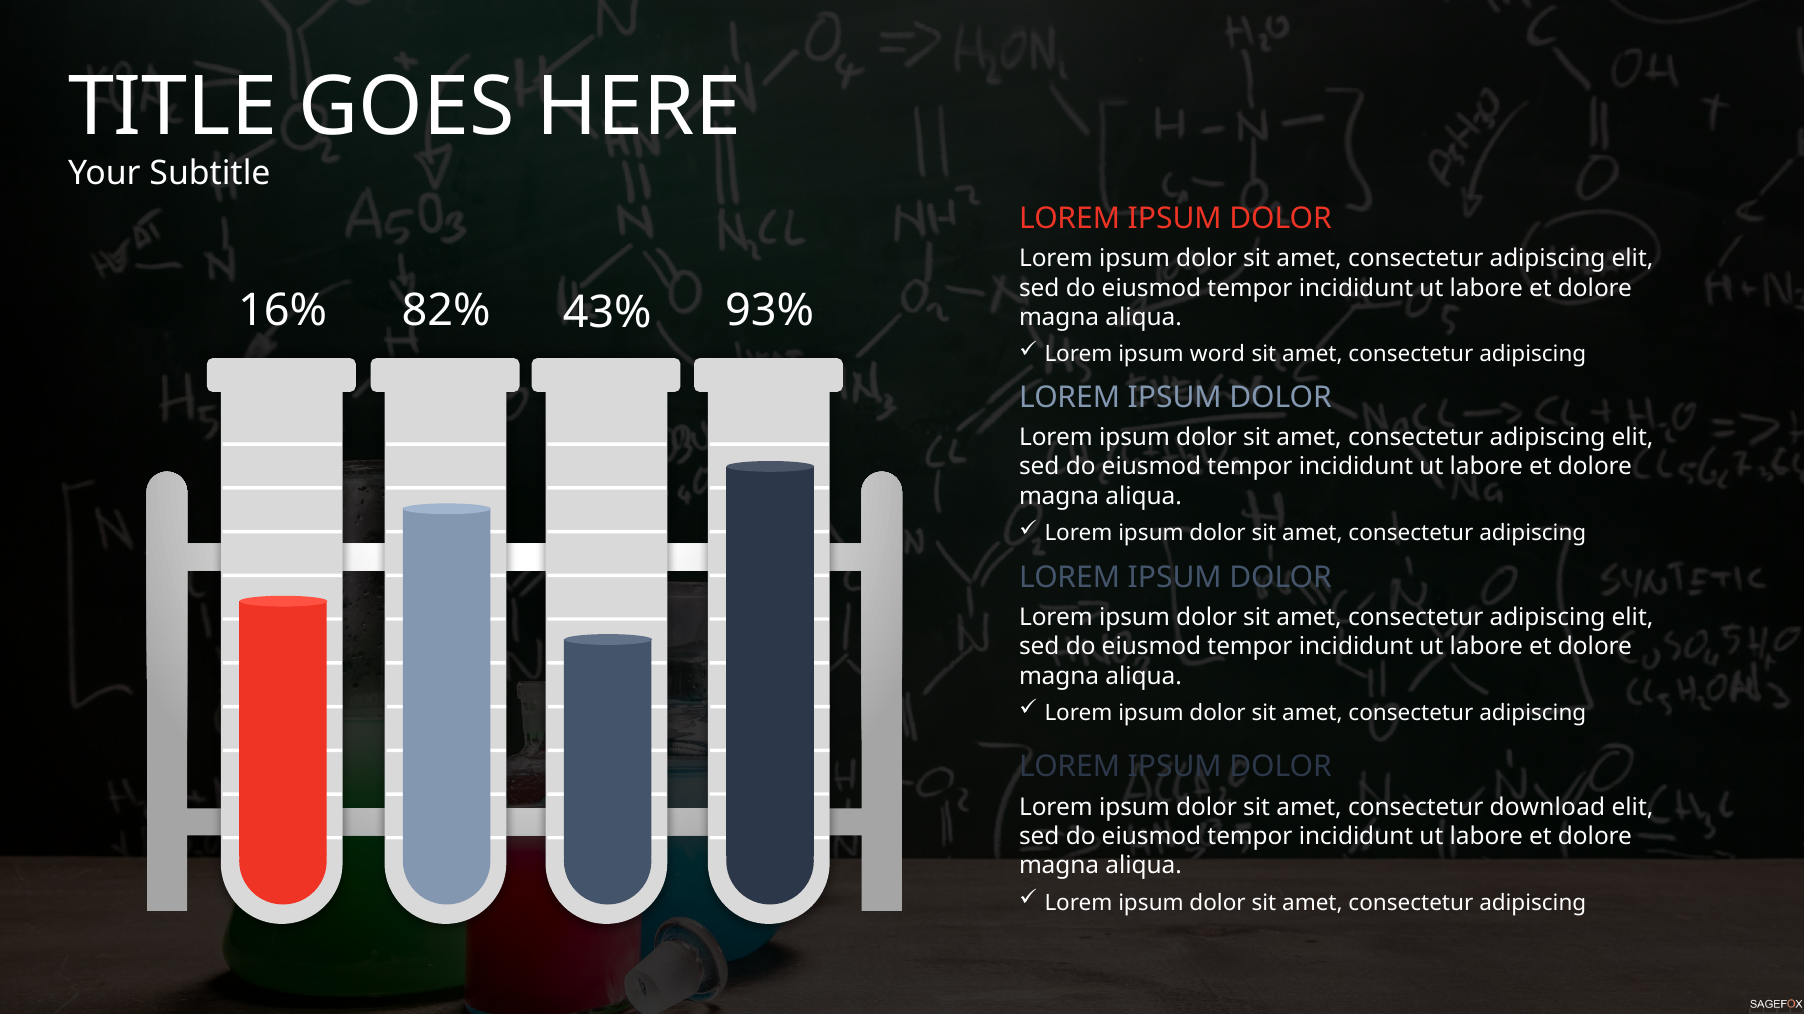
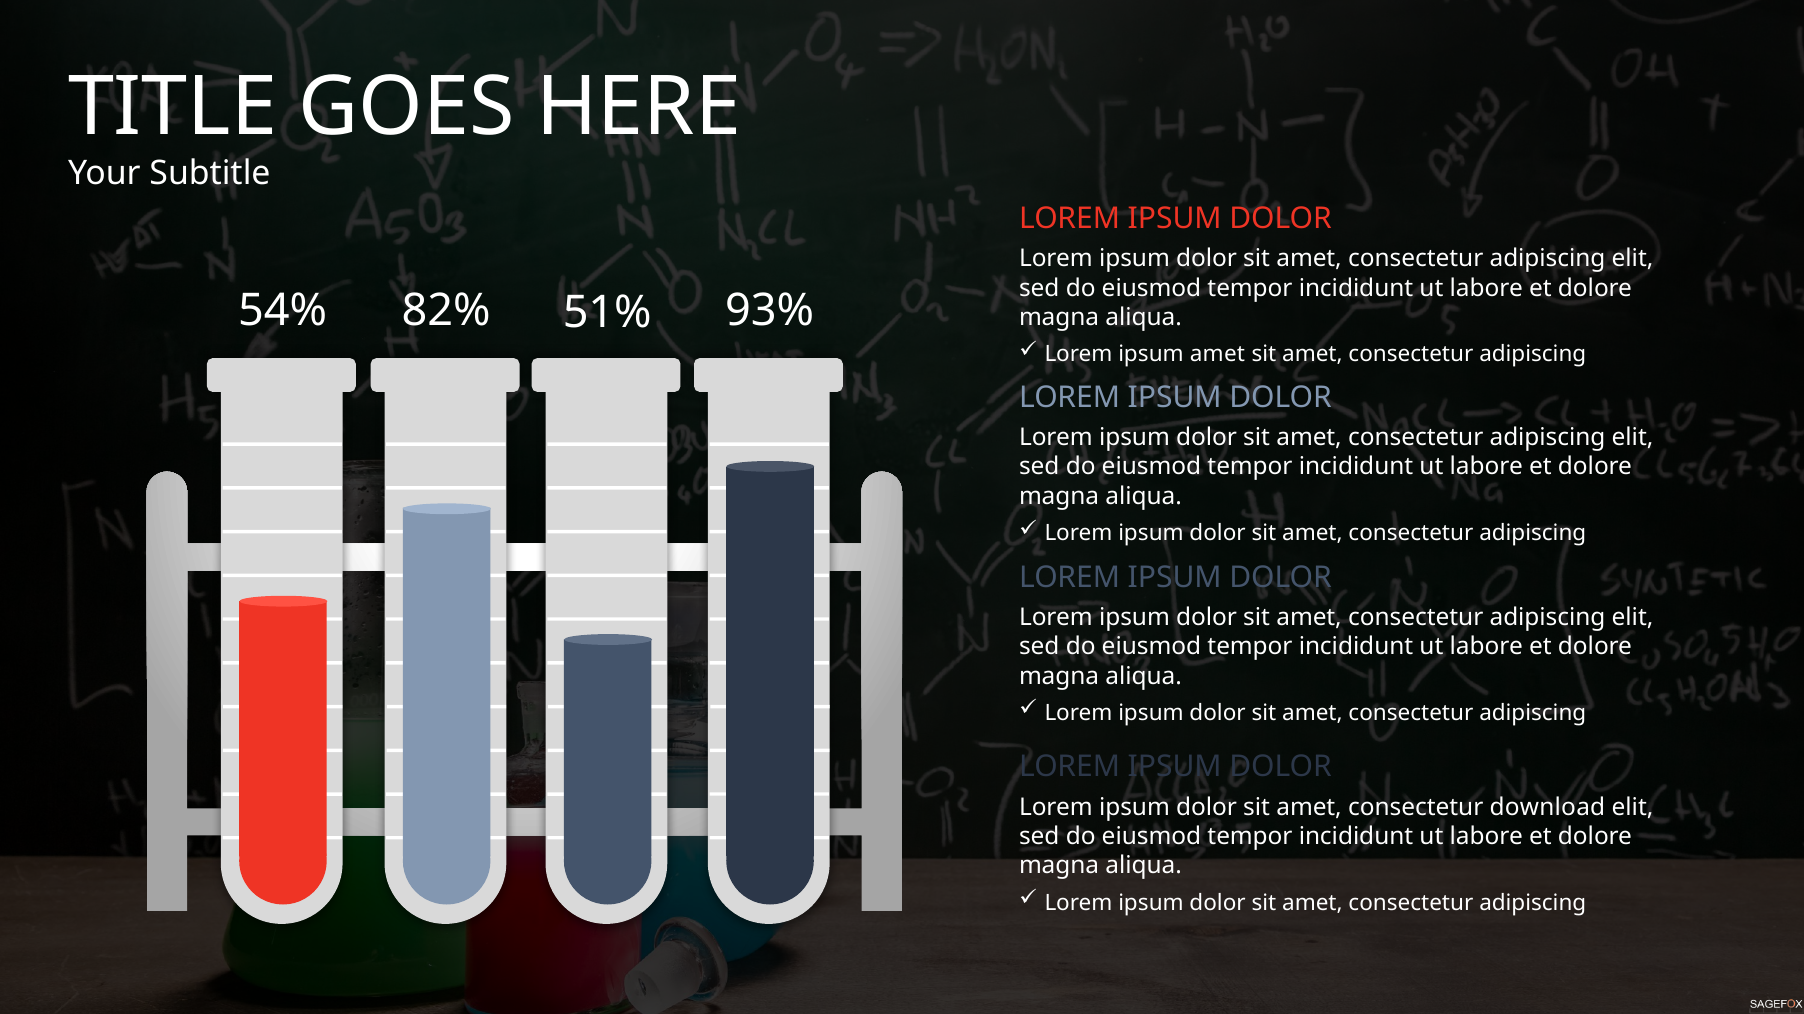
16%: 16% -> 54%
43%: 43% -> 51%
ipsum word: word -> amet
